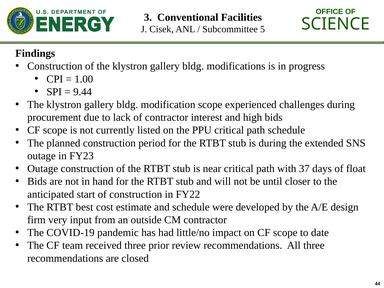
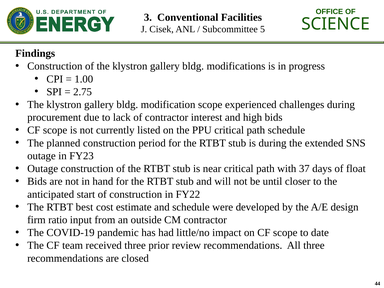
9.44: 9.44 -> 2.75
very: very -> ratio
